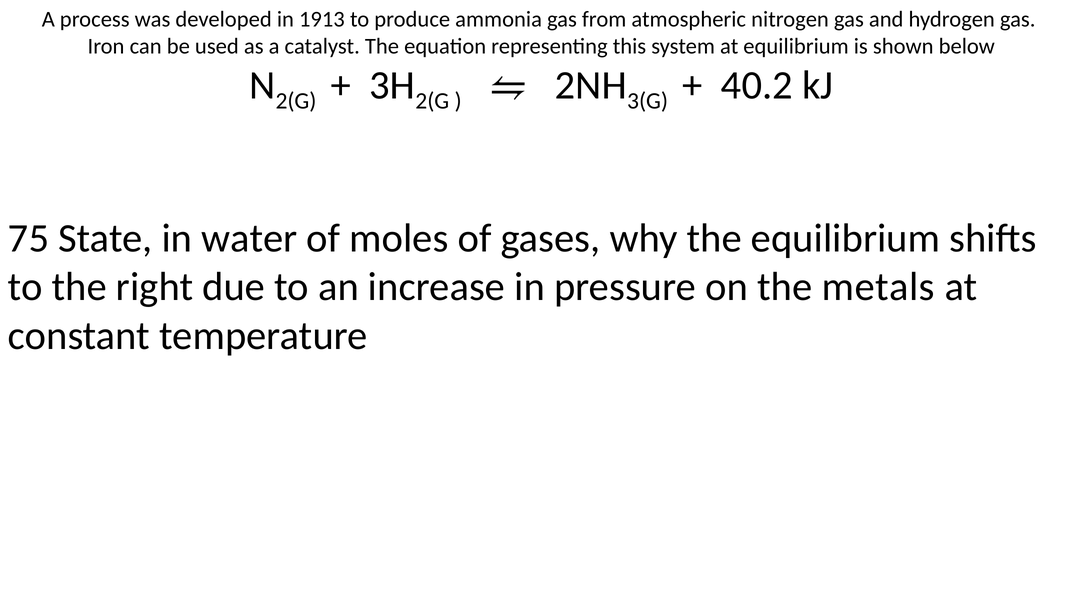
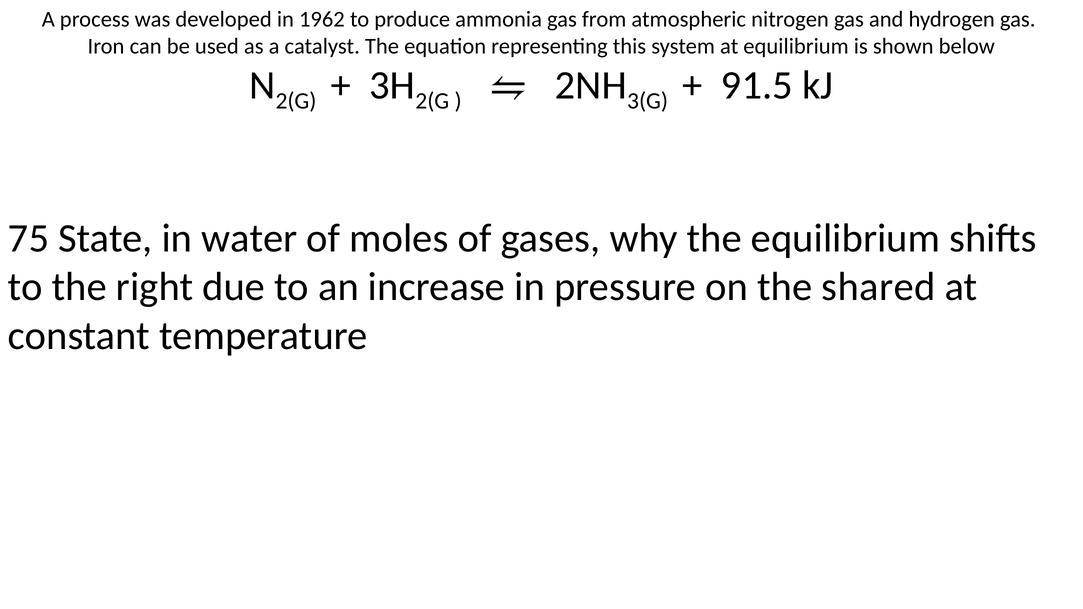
1913: 1913 -> 1962
40.2: 40.2 -> 91.5
metals: metals -> shared
